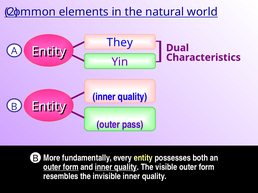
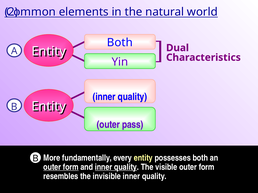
They at (120, 43): They -> Both
